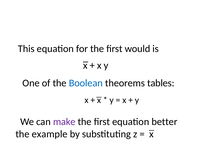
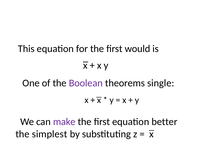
Boolean colour: blue -> purple
tables: tables -> single
example: example -> simplest
